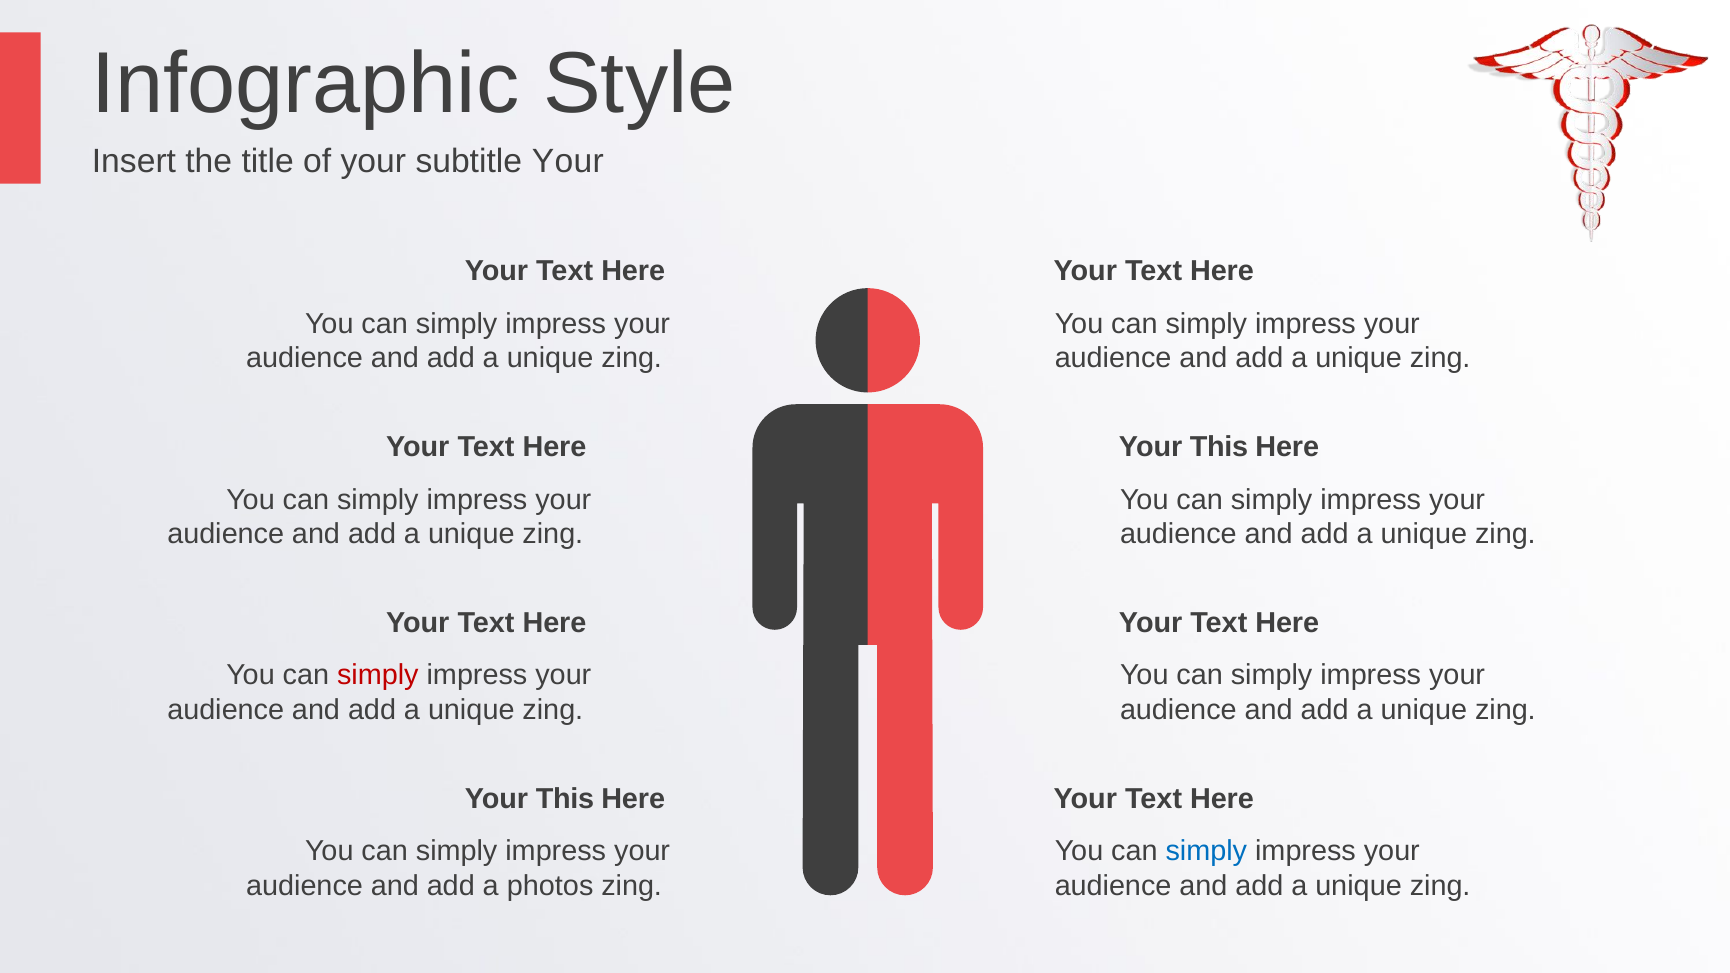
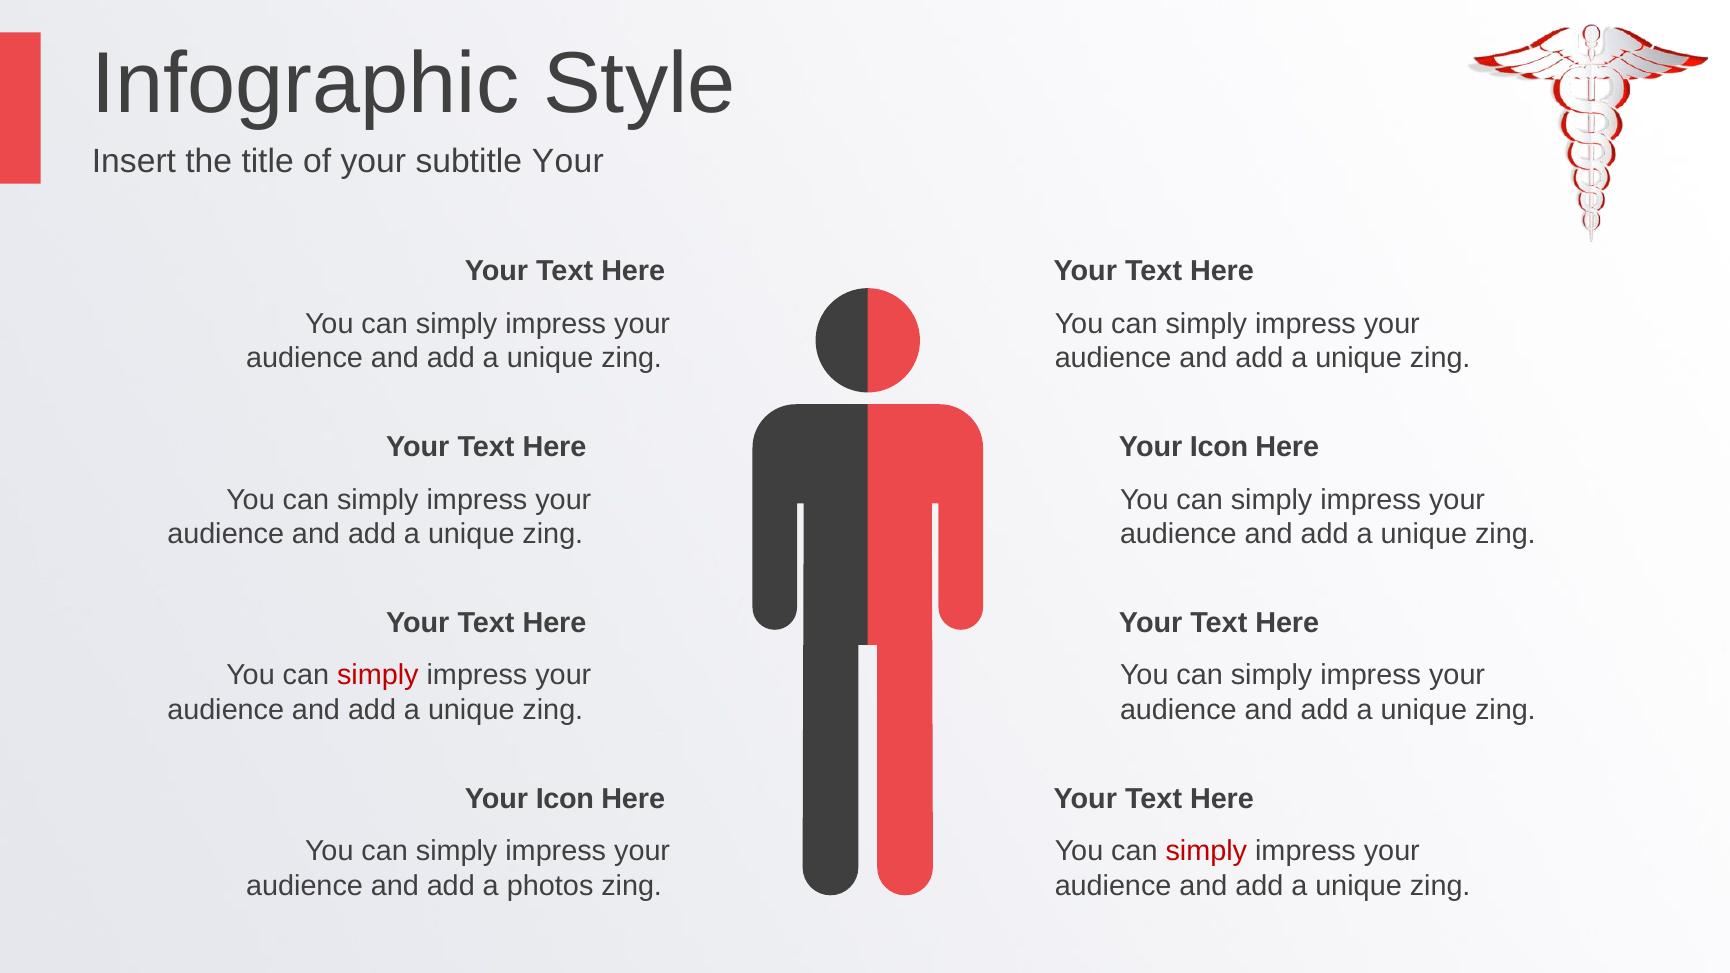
This at (1219, 447): This -> Icon
This at (565, 799): This -> Icon
simply at (1206, 851) colour: blue -> red
